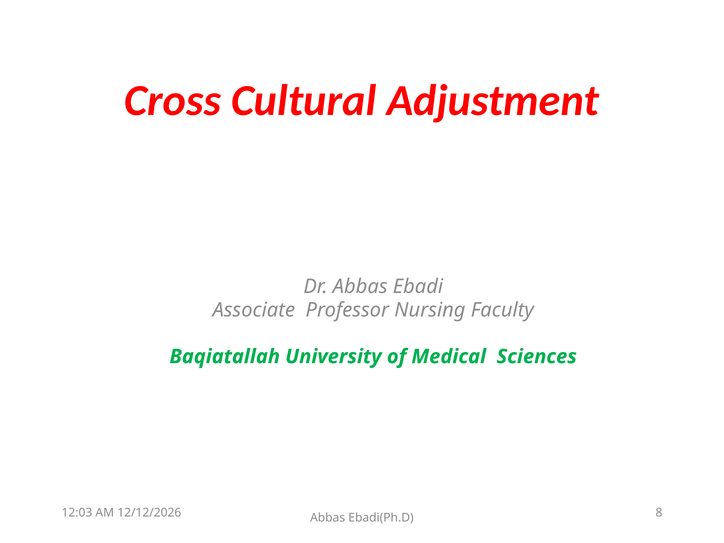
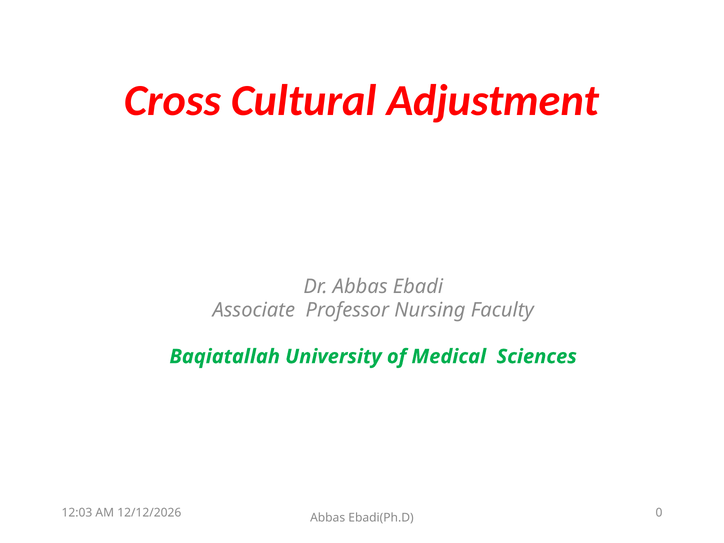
8: 8 -> 0
